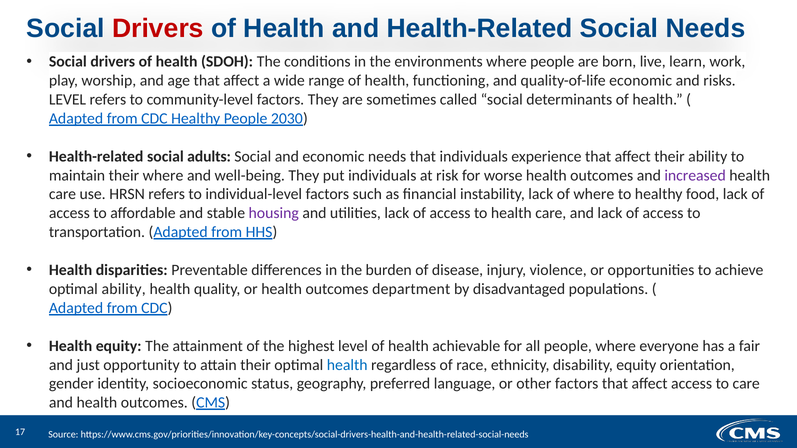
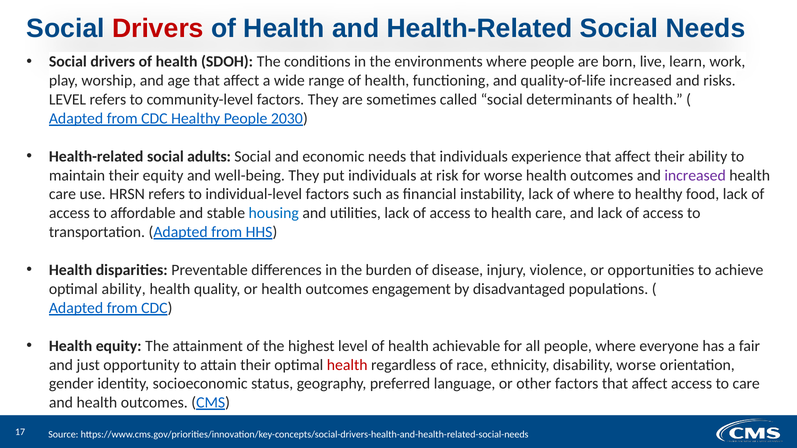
quality-of-life economic: economic -> increased
their where: where -> equity
housing colour: purple -> blue
department: department -> engagement
health at (347, 365) colour: blue -> red
disability equity: equity -> worse
